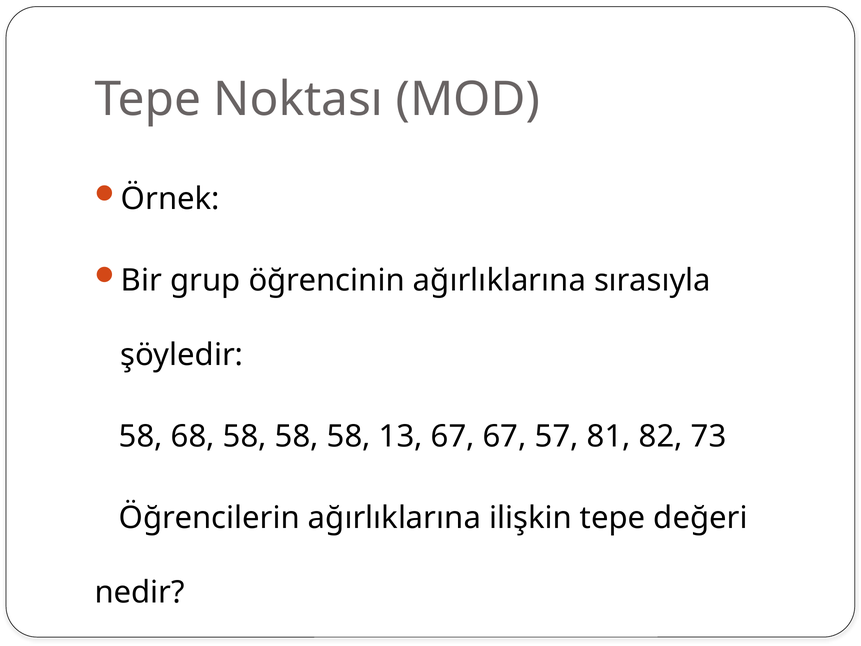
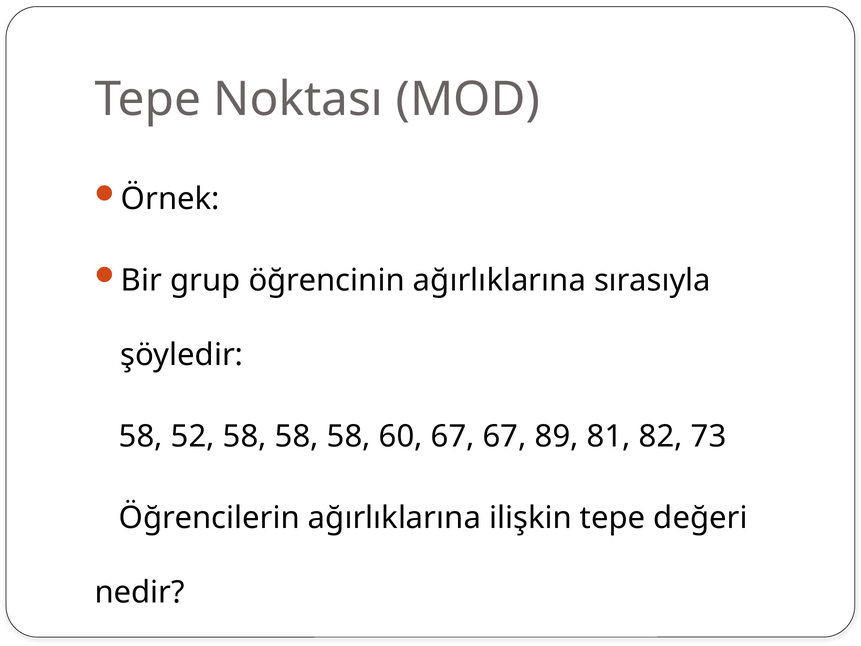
68: 68 -> 52
13: 13 -> 60
57: 57 -> 89
